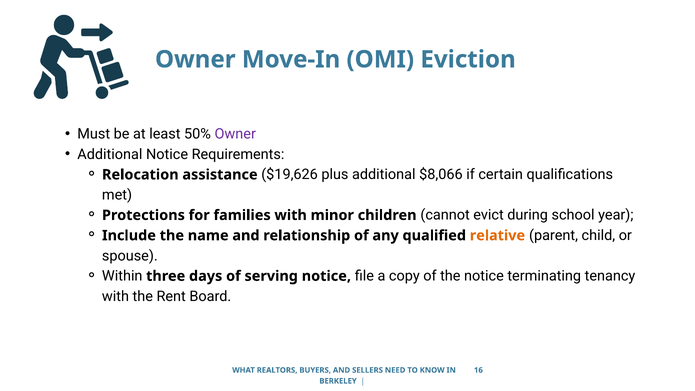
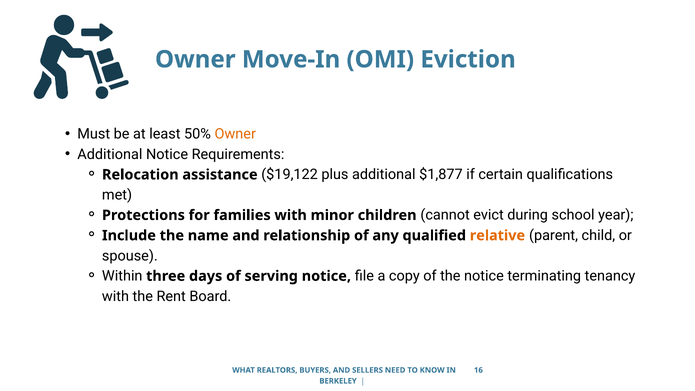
Owner at (235, 134) colour: purple -> orange
$19,626: $19,626 -> $19,122
$8,066: $8,066 -> $1,877
